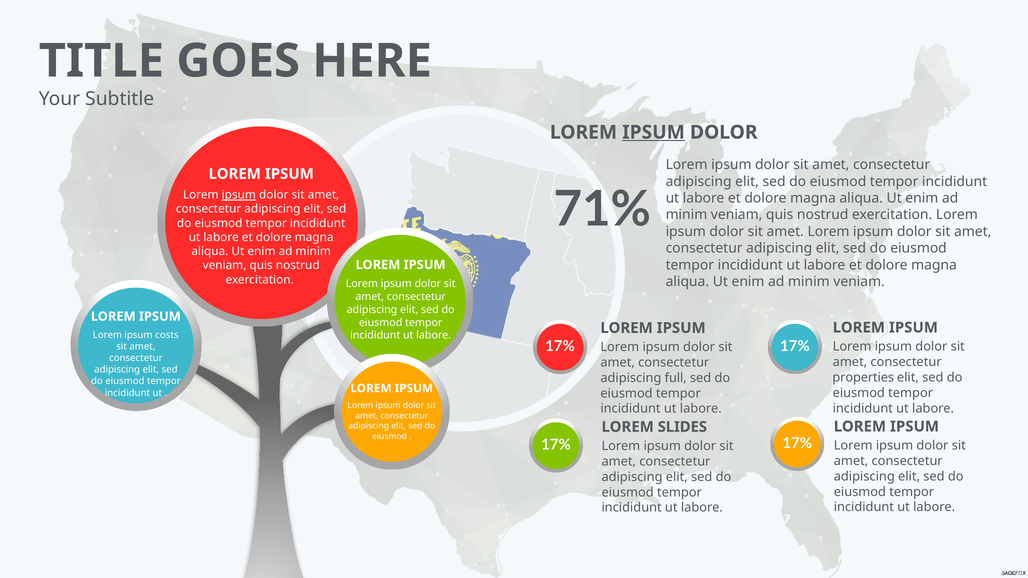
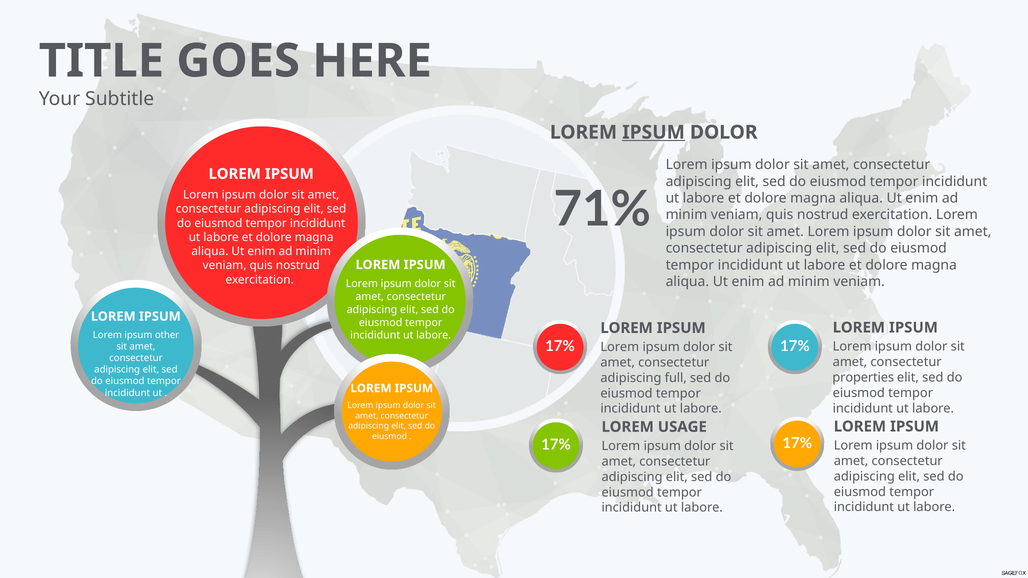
ipsum at (239, 195) underline: present -> none
costs: costs -> other
SLIDES: SLIDES -> USAGE
